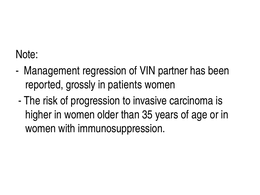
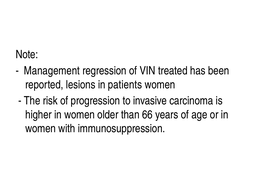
partner: partner -> treated
grossly: grossly -> lesions
35: 35 -> 66
